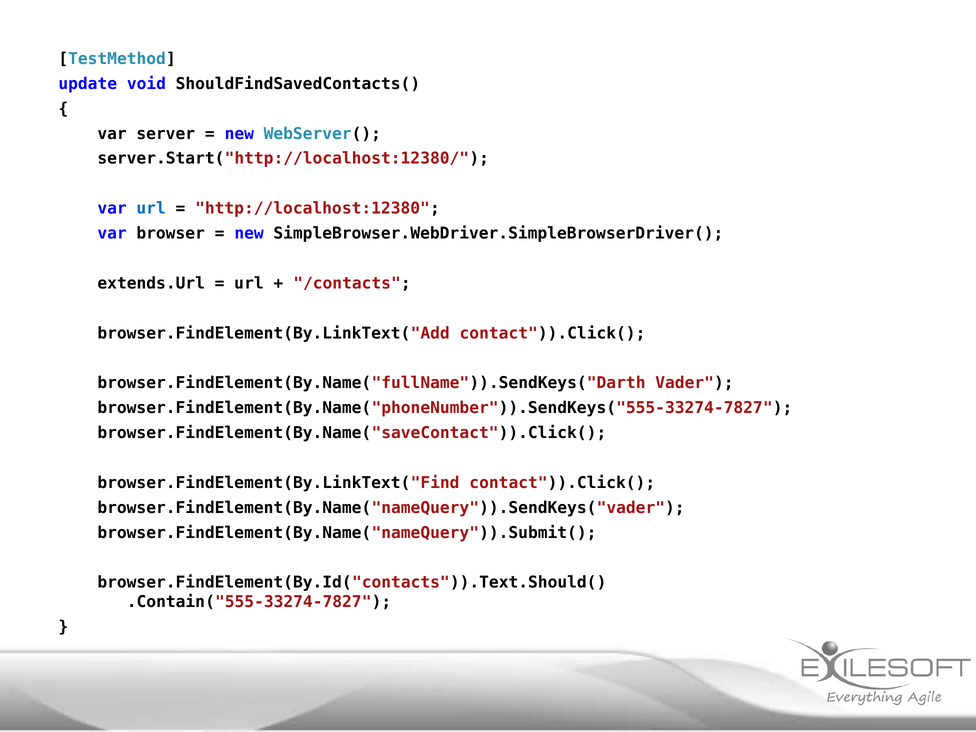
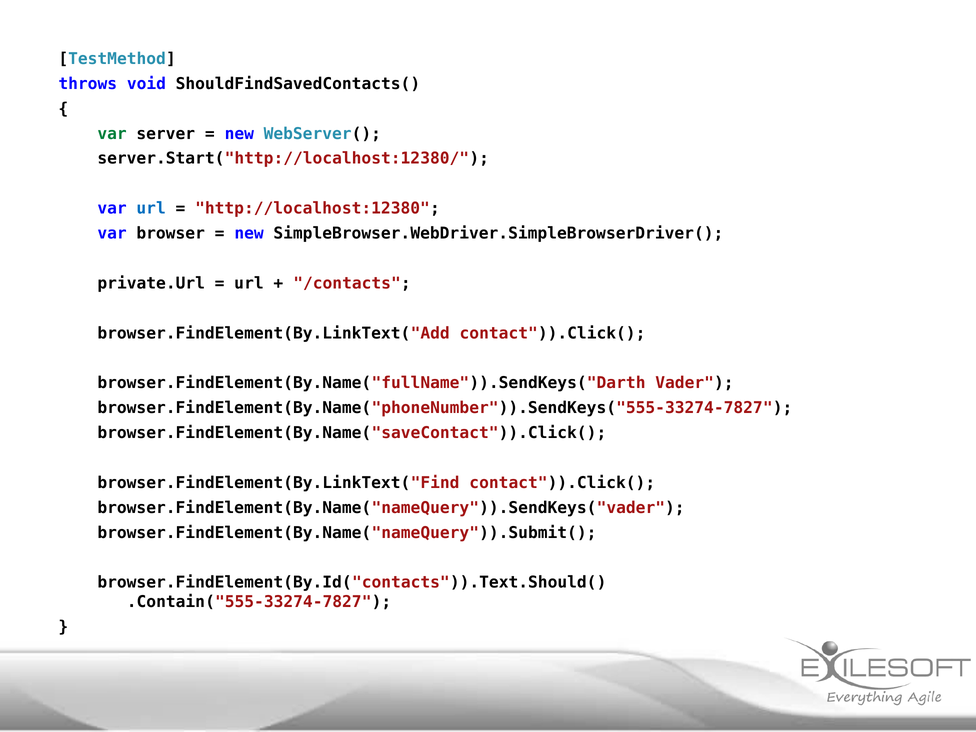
update: update -> throws
var at (112, 134) colour: black -> green
extends.Url: extends.Url -> private.Url
